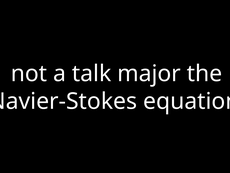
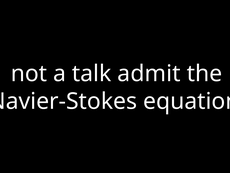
major: major -> admit
